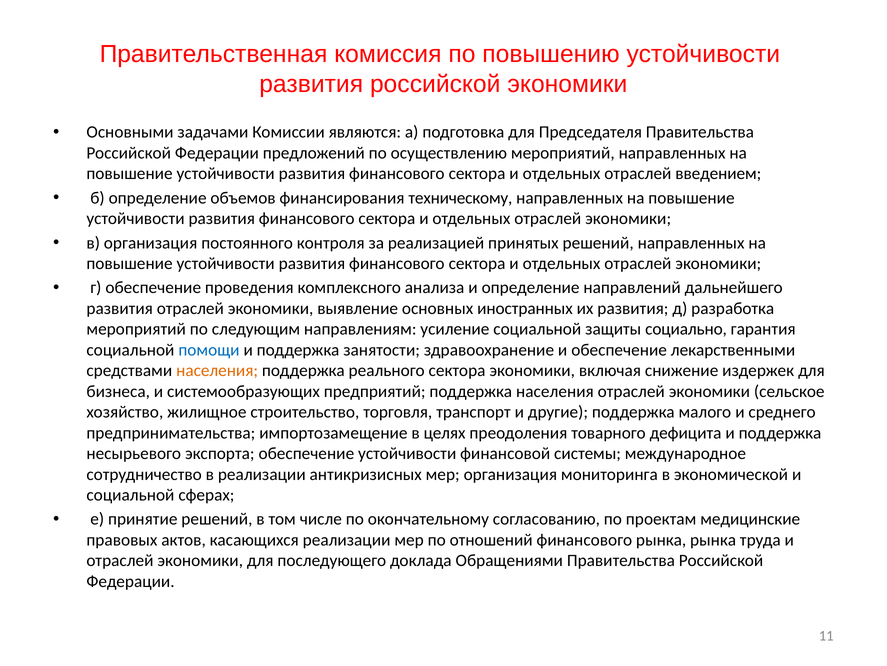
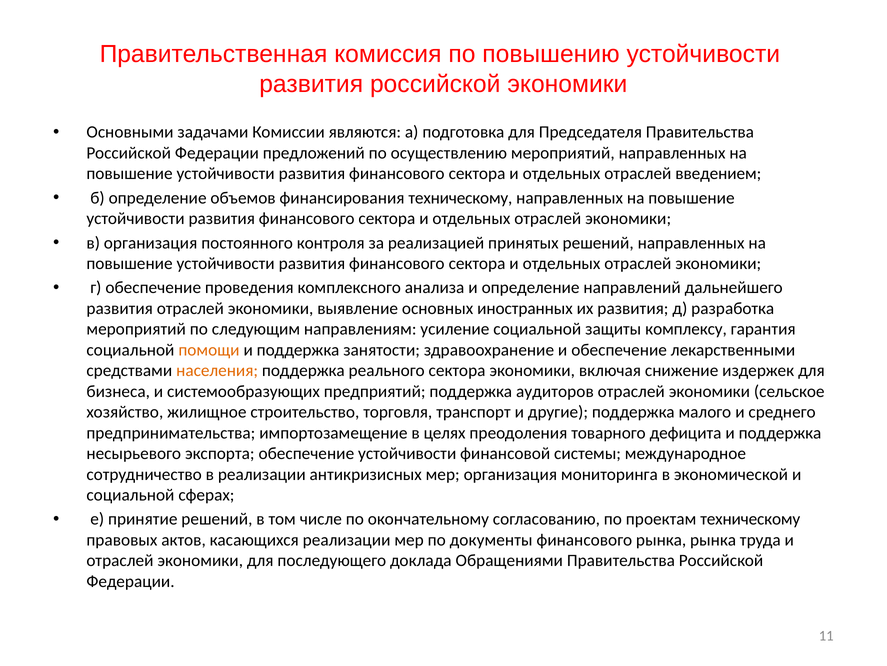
социально: социально -> комплексу
помощи colour: blue -> orange
поддержка населения: населения -> аудиторов
проектам медицинские: медицинские -> техническому
отношений: отношений -> документы
